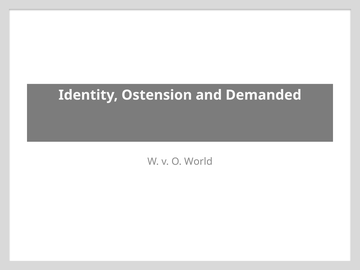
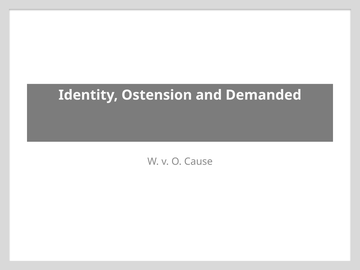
World: World -> Cause
